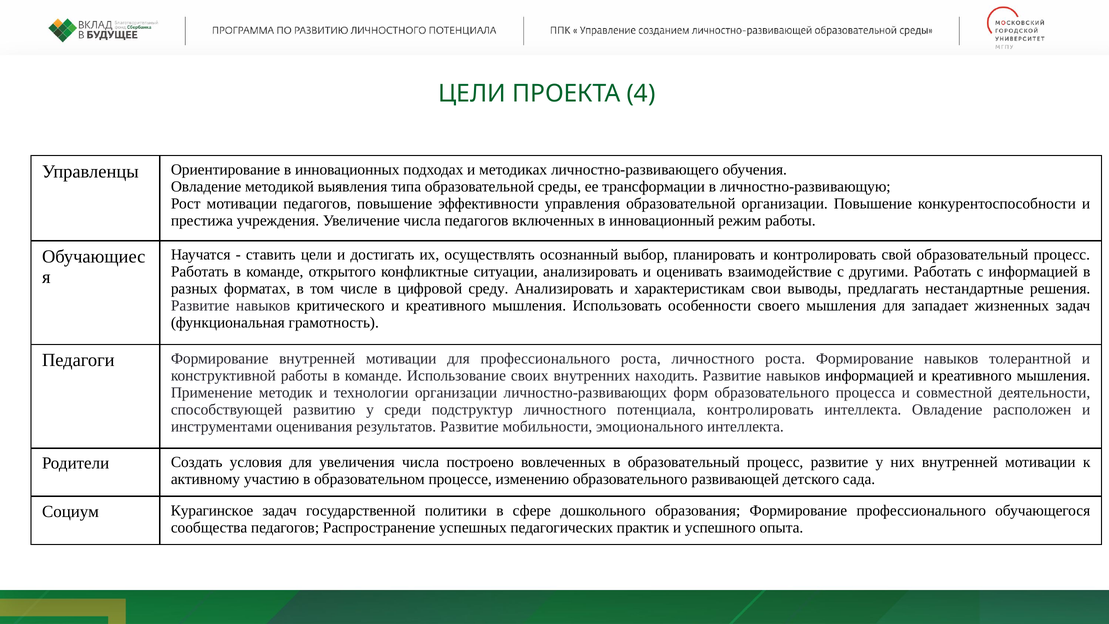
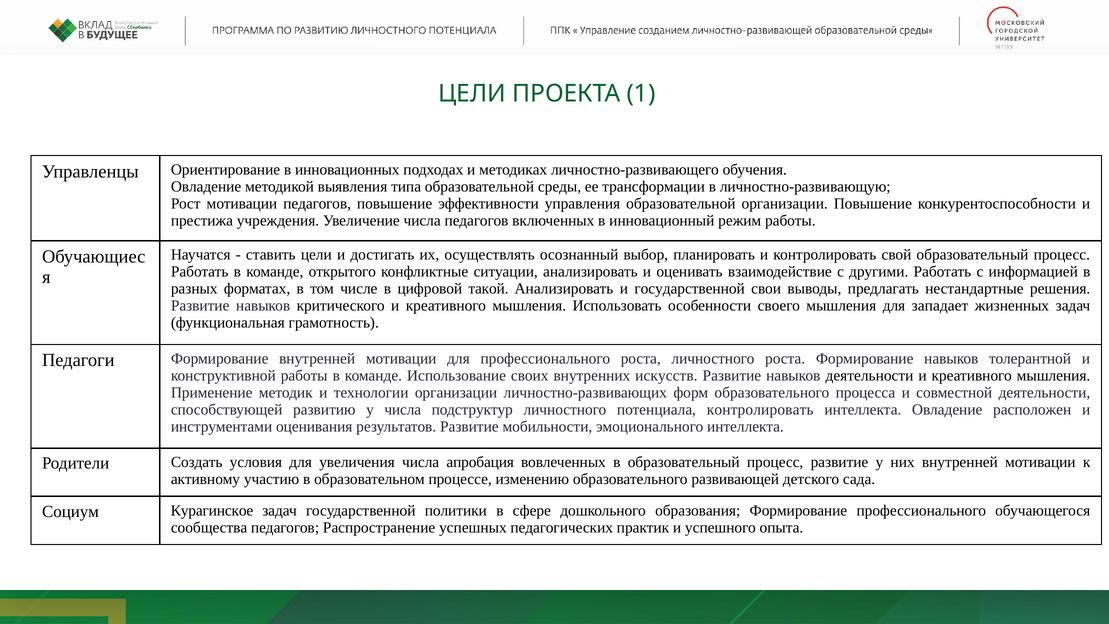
4: 4 -> 1
среду: среду -> такой
и характеристикам: характеристикам -> государственной
находить: находить -> искусств
навыков информацией: информацией -> деятельности
у среди: среди -> числа
построено: построено -> апробация
